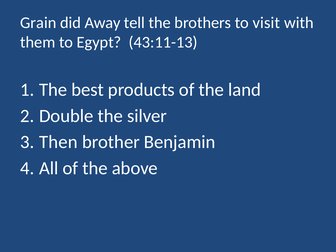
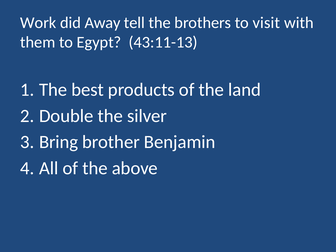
Grain: Grain -> Work
Then: Then -> Bring
